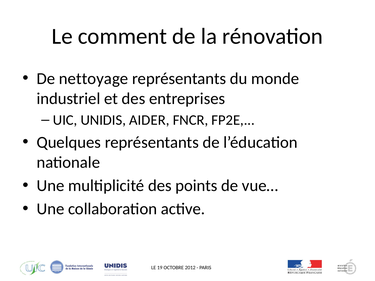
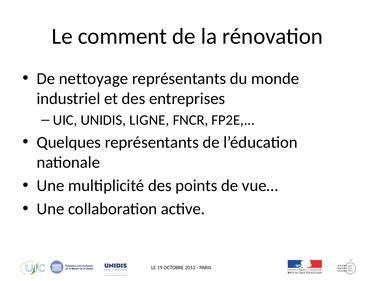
AIDER: AIDER -> LIGNE
